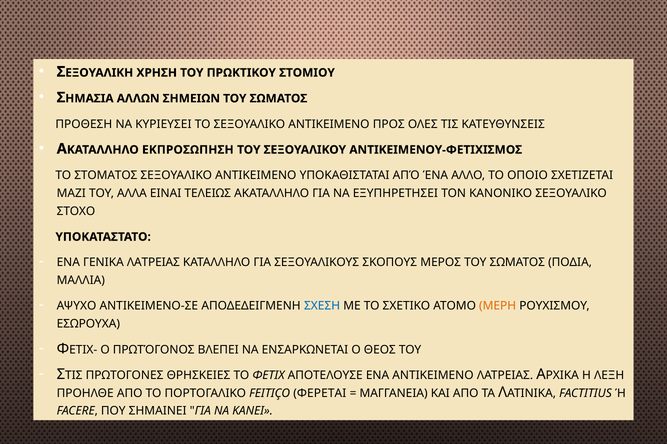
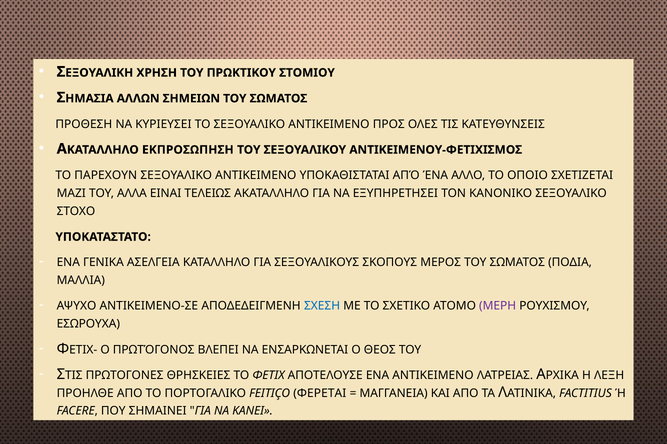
ΣΤΟΜΑΤΟΣ: ΣΤΟΜΑΤΟΣ -> ΠΑΡΕΧΟΥΝ
ΓΕΝΙΚΑ ΛΑΤΡΕΙΑΣ: ΛΑΤΡΕΙΑΣ -> ΑΣΕΛΓΕΙΑ
ΜΕΡΗ colour: orange -> purple
